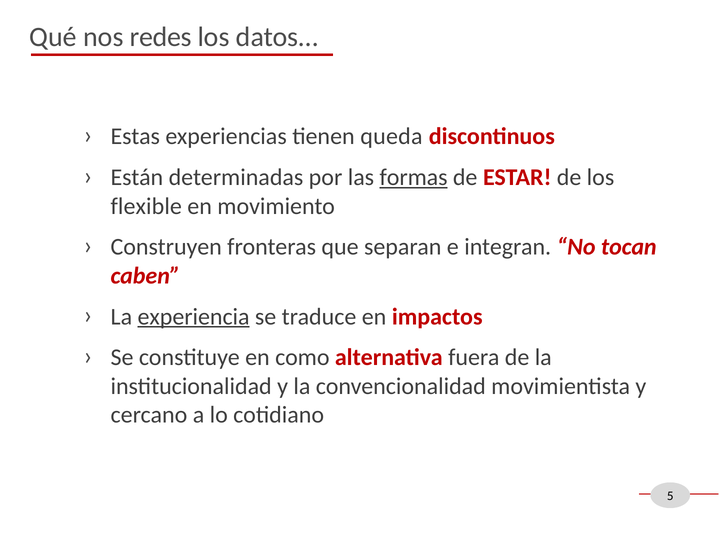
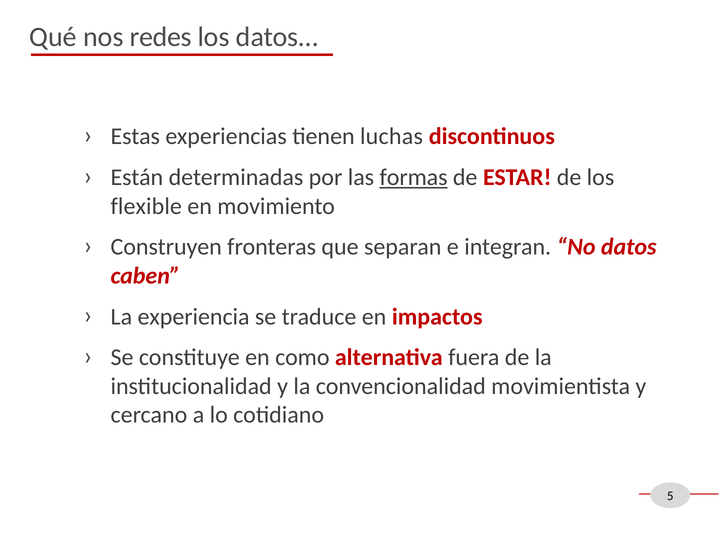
queda: queda -> luchas
tocan: tocan -> datos
experiencia underline: present -> none
